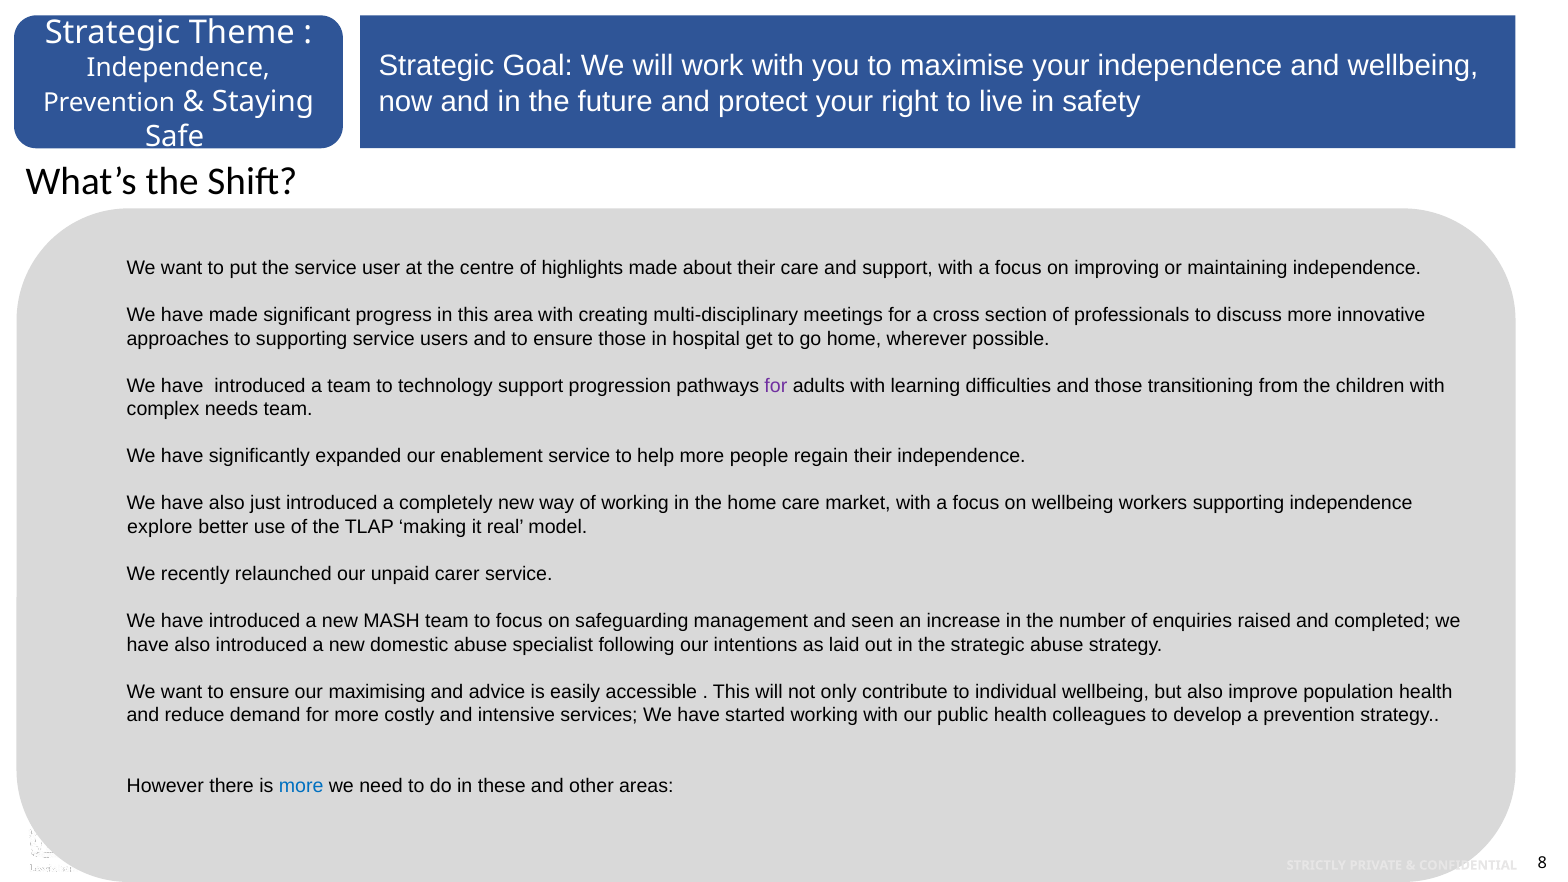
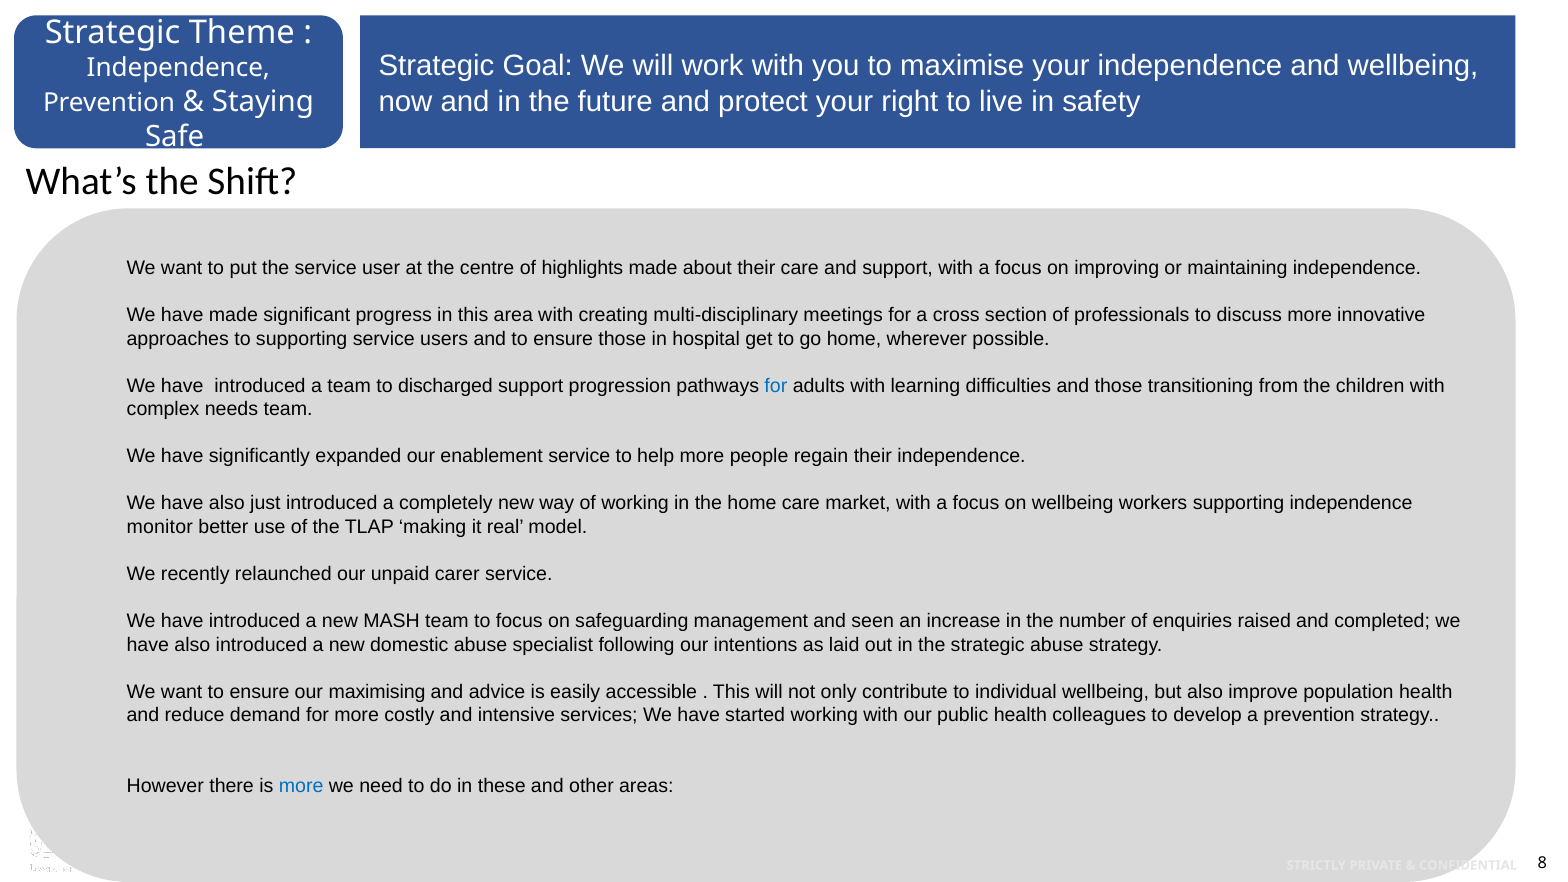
technology: technology -> discharged
for at (776, 386) colour: purple -> blue
explore: explore -> monitor
